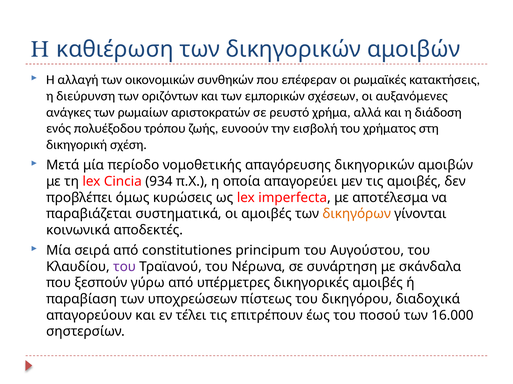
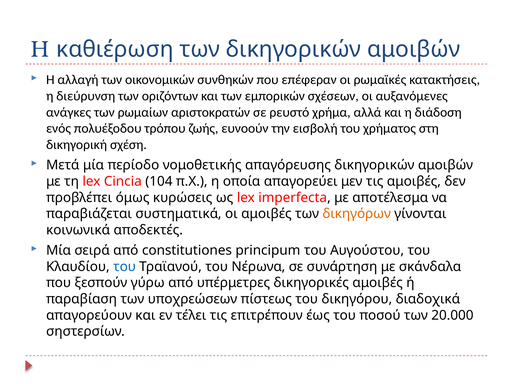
934: 934 -> 104
του at (125, 267) colour: purple -> blue
16.000: 16.000 -> 20.000
